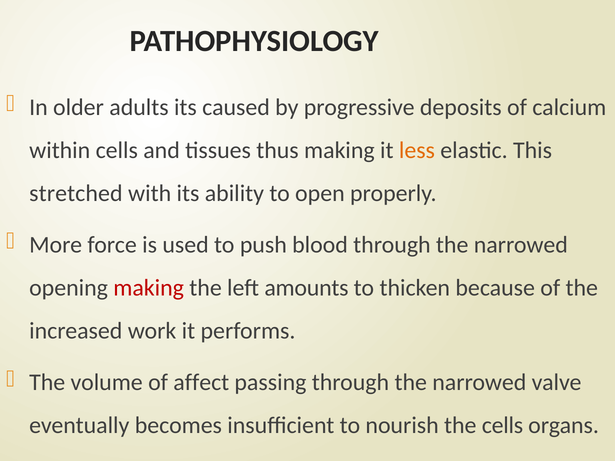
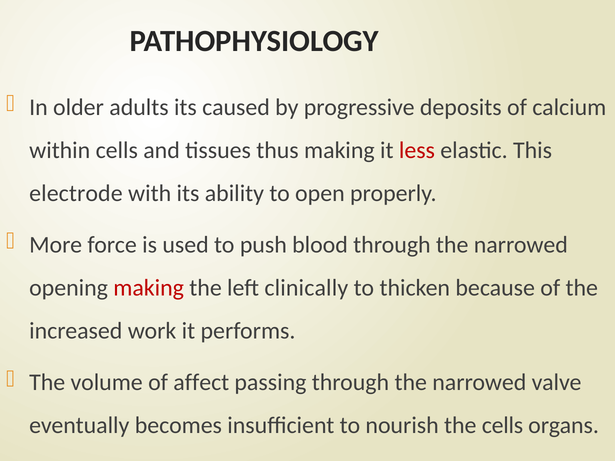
less colour: orange -> red
stretched: stretched -> electrode
amounts: amounts -> clinically
